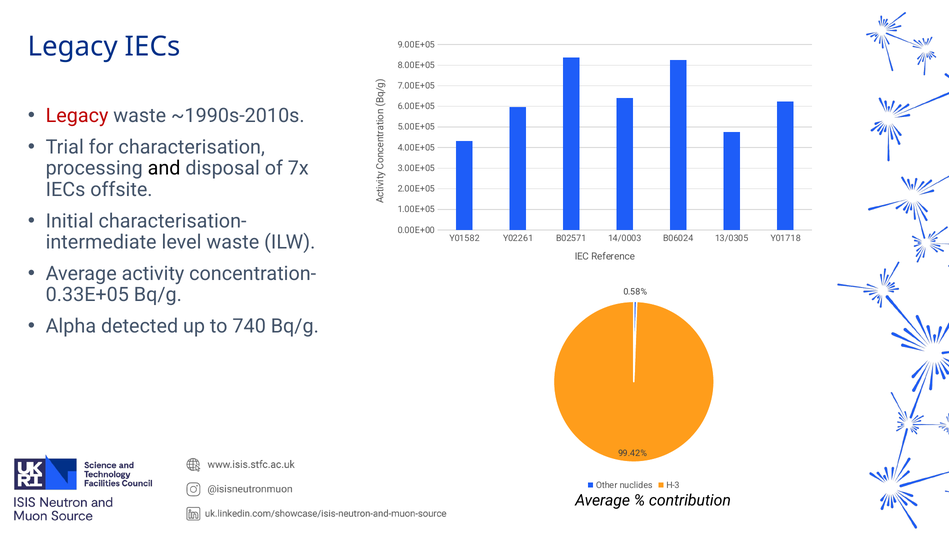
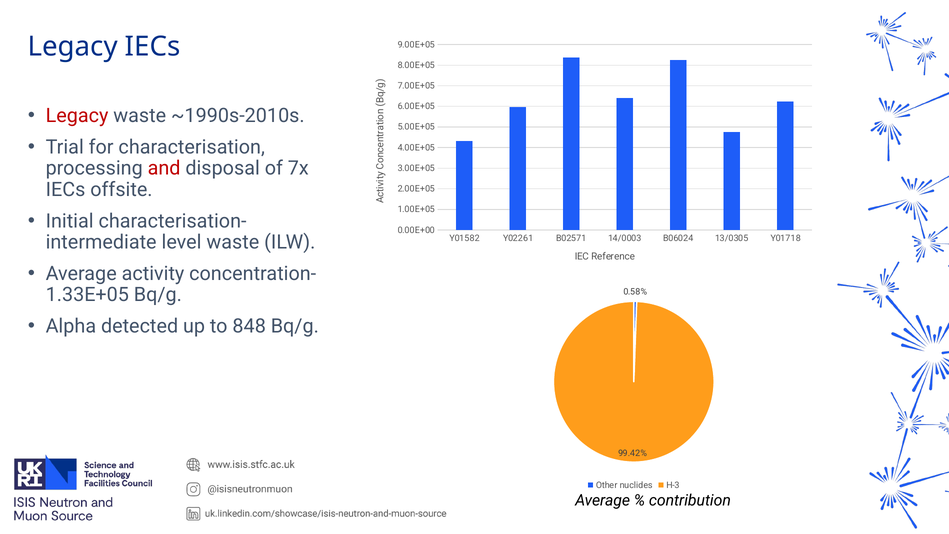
and colour: black -> red
0.33E+05: 0.33E+05 -> 1.33E+05
740: 740 -> 848
